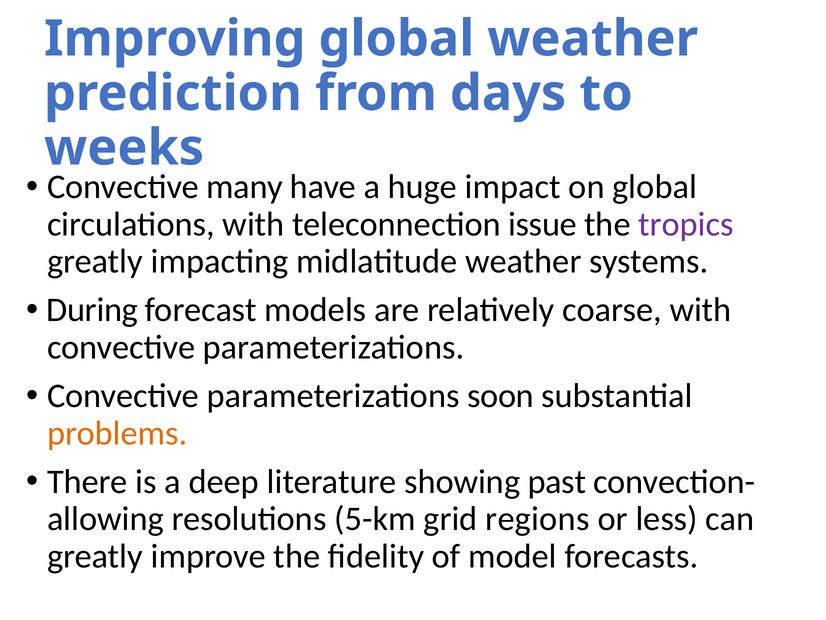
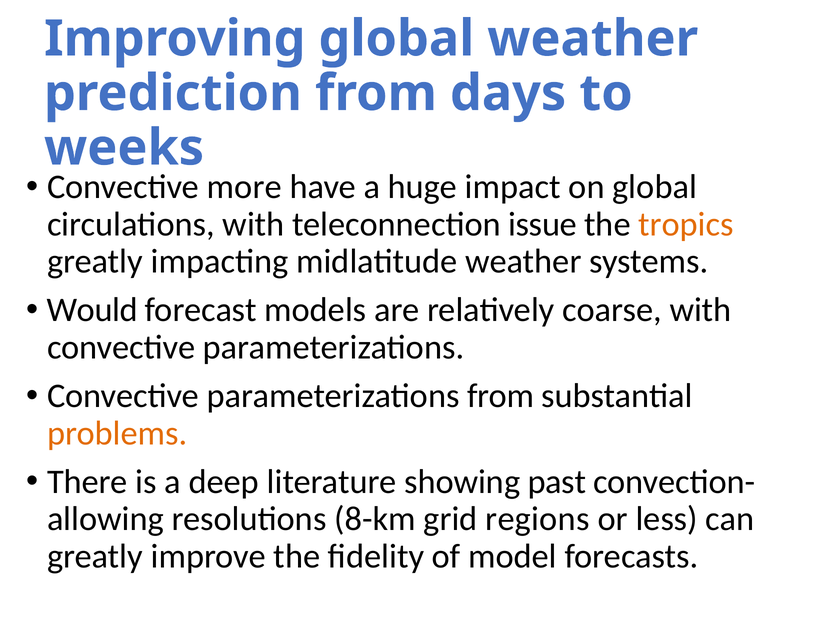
many: many -> more
tropics colour: purple -> orange
During: During -> Would
parameterizations soon: soon -> from
5-km: 5-km -> 8-km
